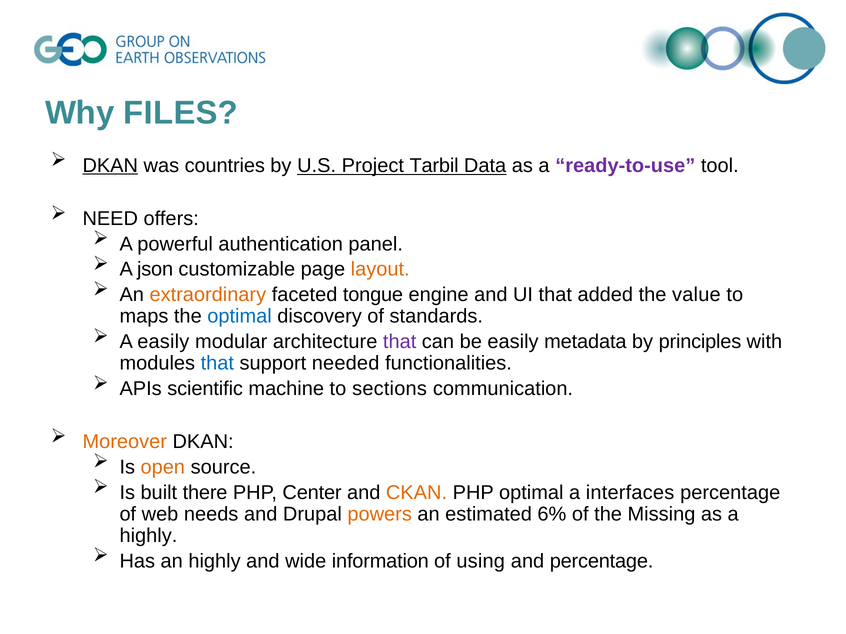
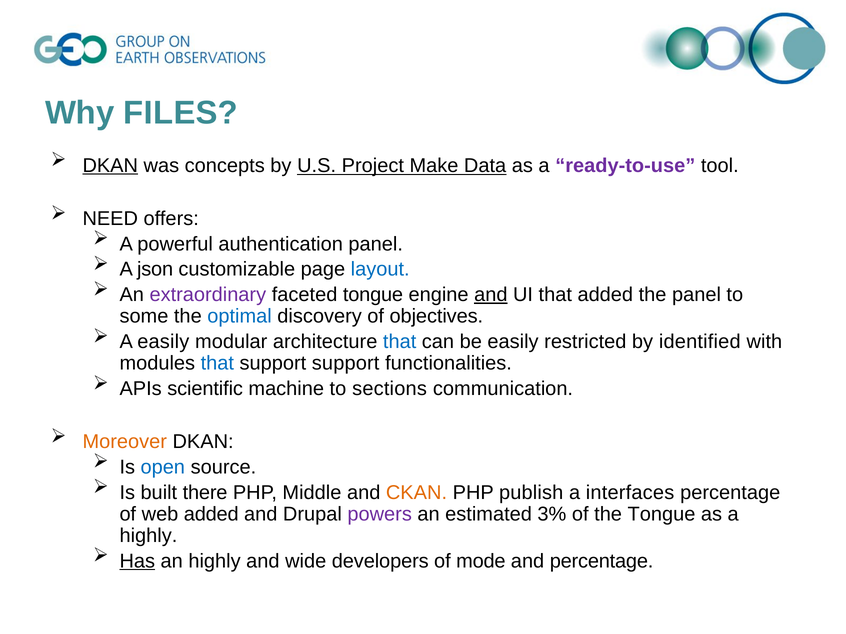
countries: countries -> concepts
Tarbil: Tarbil -> Make
layout colour: orange -> blue
extraordinary colour: orange -> purple
and at (491, 295) underline: none -> present
the value: value -> panel
maps: maps -> some
standards: standards -> objectives
that at (400, 342) colour: purple -> blue
metadata: metadata -> restricted
principles: principles -> identified
support needed: needed -> support
open colour: orange -> blue
Center: Center -> Middle
PHP optimal: optimal -> publish
web needs: needs -> added
powers colour: orange -> purple
6%: 6% -> 3%
the Missing: Missing -> Tongue
Has underline: none -> present
information: information -> developers
using: using -> mode
